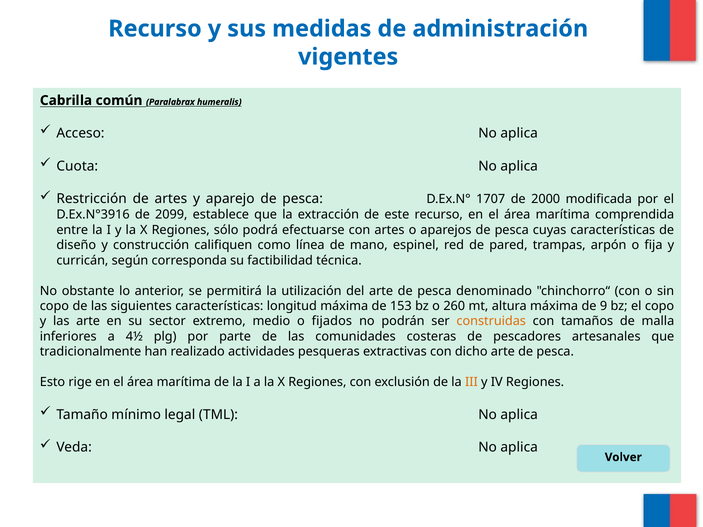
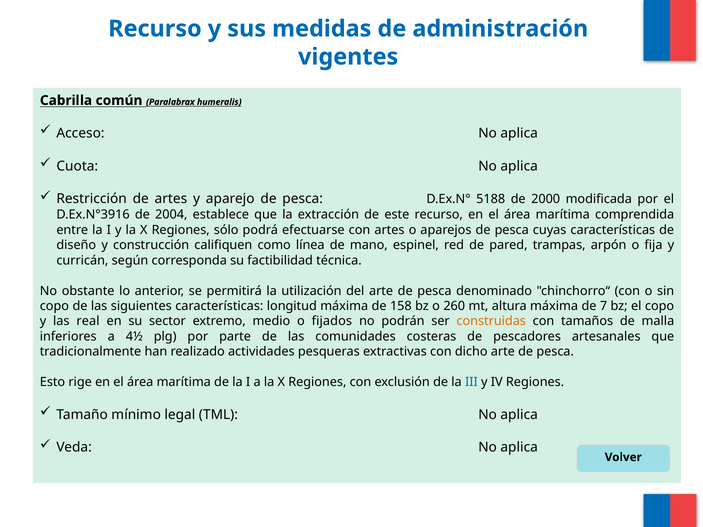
1707: 1707 -> 5188
2099: 2099 -> 2004
153: 153 -> 158
9: 9 -> 7
las arte: arte -> real
III colour: orange -> blue
